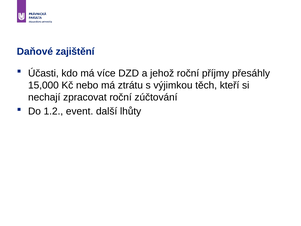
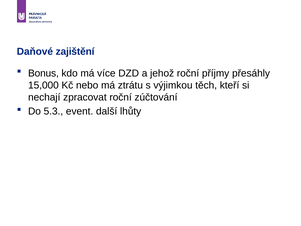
Účasti: Účasti -> Bonus
1.2: 1.2 -> 5.3
